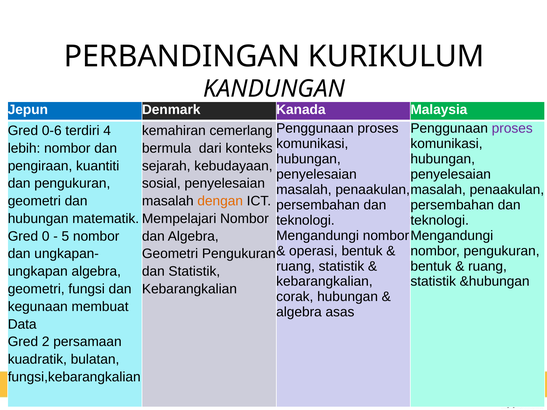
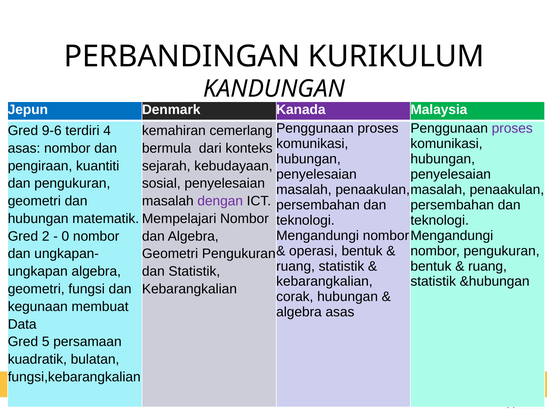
0-6: 0-6 -> 9-6
lebih at (24, 148): lebih -> asas
dengan colour: orange -> purple
0: 0 -> 2
5: 5 -> 0
2: 2 -> 5
